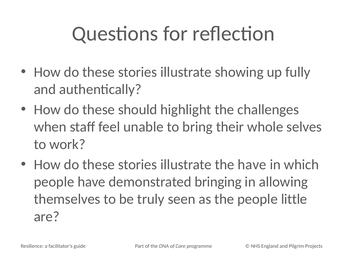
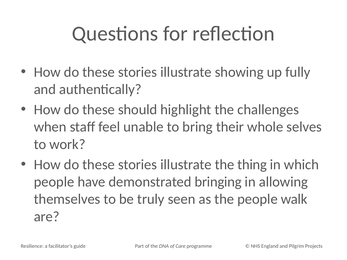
the have: have -> thing
little: little -> walk
